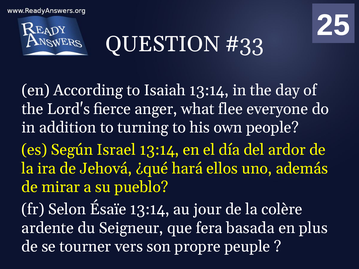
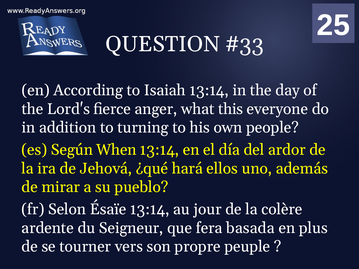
flee: flee -> this
Israel: Israel -> When
